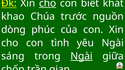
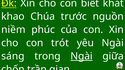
cho at (48, 3) underline: present -> none
dòng: dòng -> niềm
tình: tình -> trót
